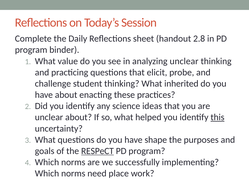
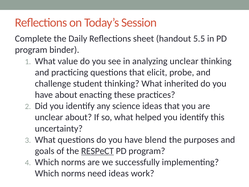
2.8: 2.8 -> 5.5
this underline: present -> none
shape: shape -> blend
need place: place -> ideas
